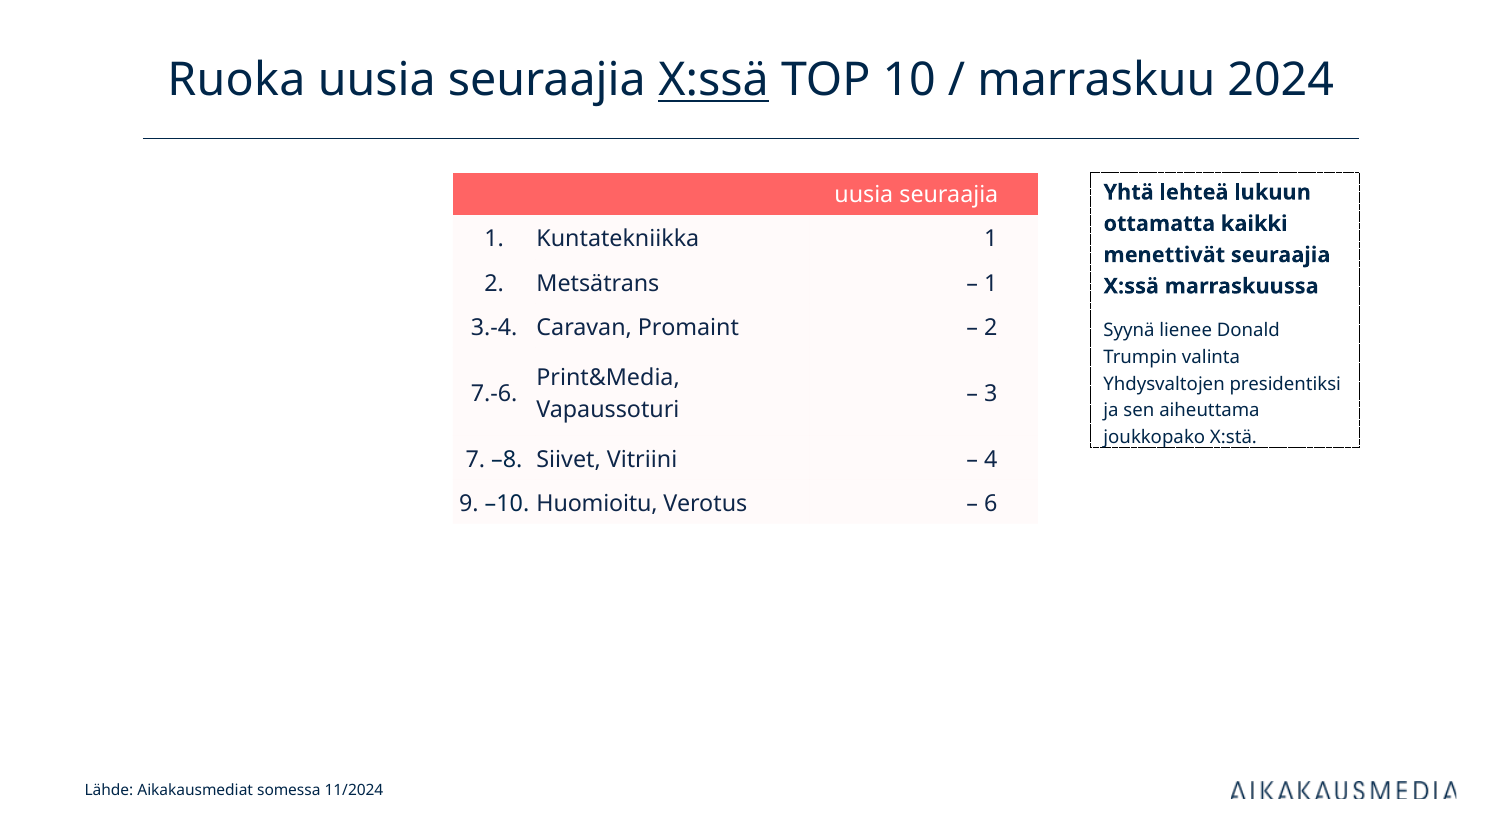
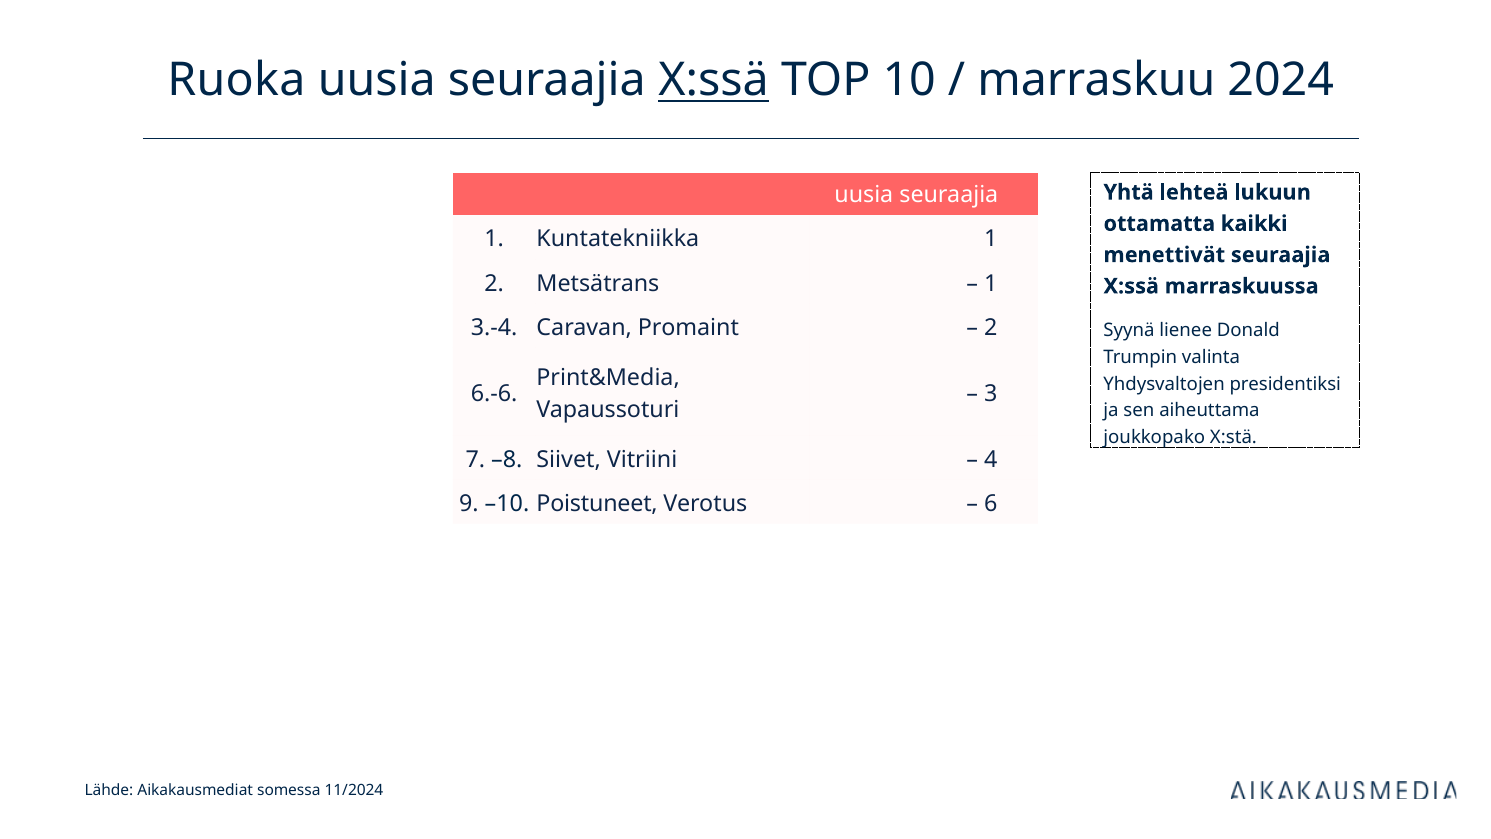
7.-6: 7.-6 -> 6.-6
Huomioitu: Huomioitu -> Poistuneet
